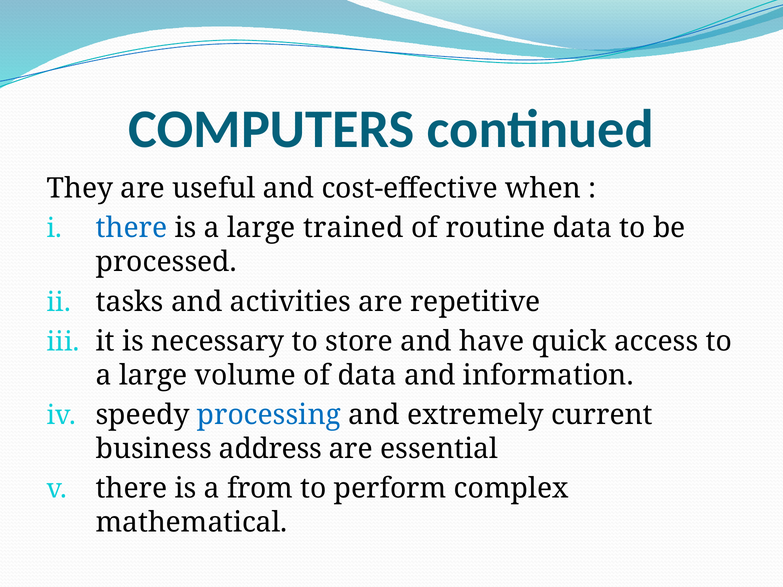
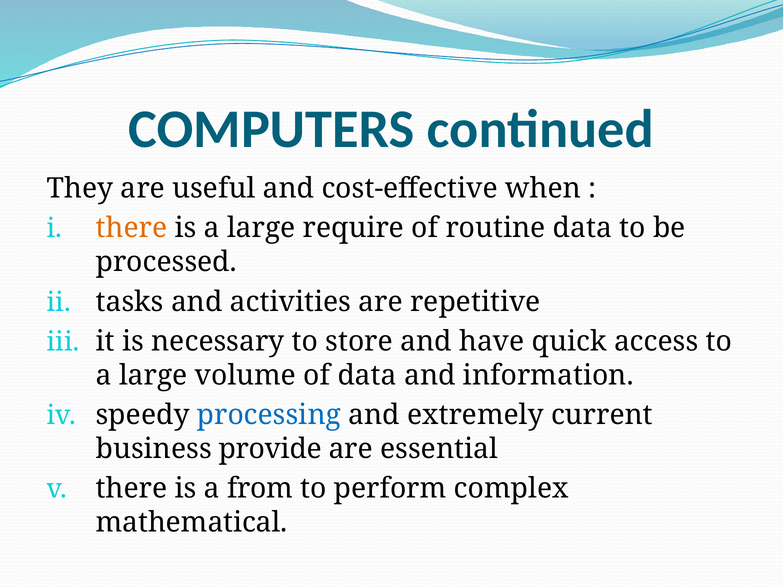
there at (132, 228) colour: blue -> orange
trained: trained -> require
address: address -> provide
